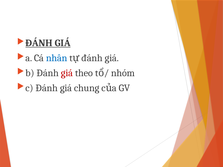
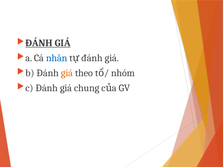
giá at (67, 73) colour: red -> orange
